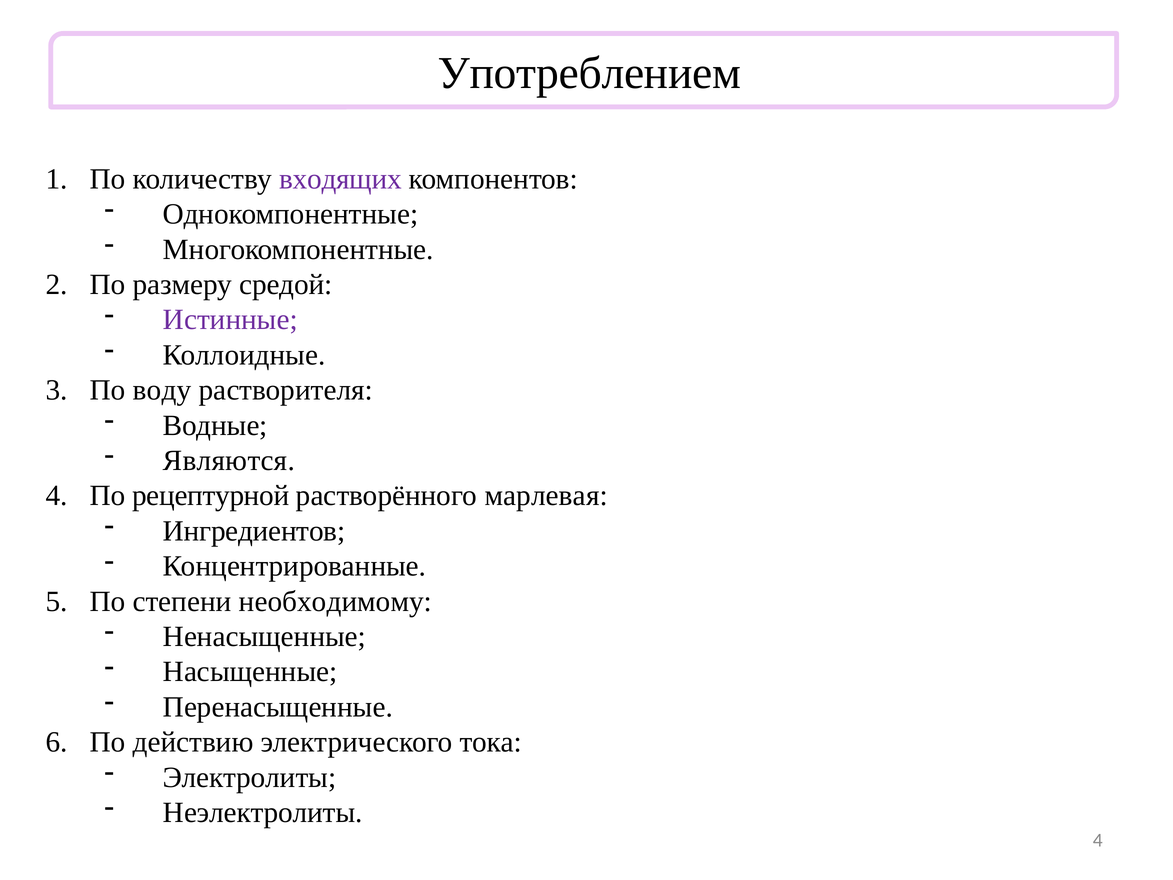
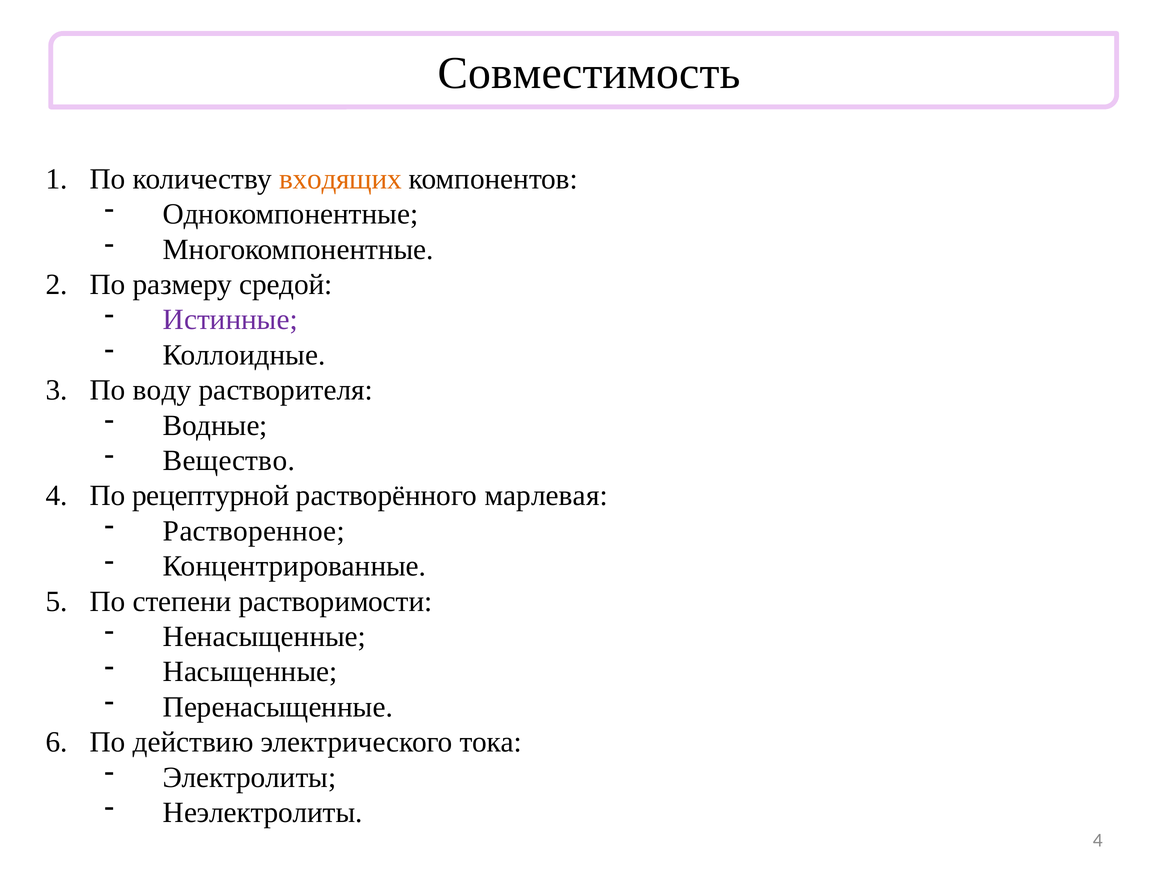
Употреблением: Употреблением -> Совместимость
входящих colour: purple -> orange
Являются: Являются -> Вещество
Ингредиентов: Ингредиентов -> Растворенное
необходимому: необходимому -> растворимости
